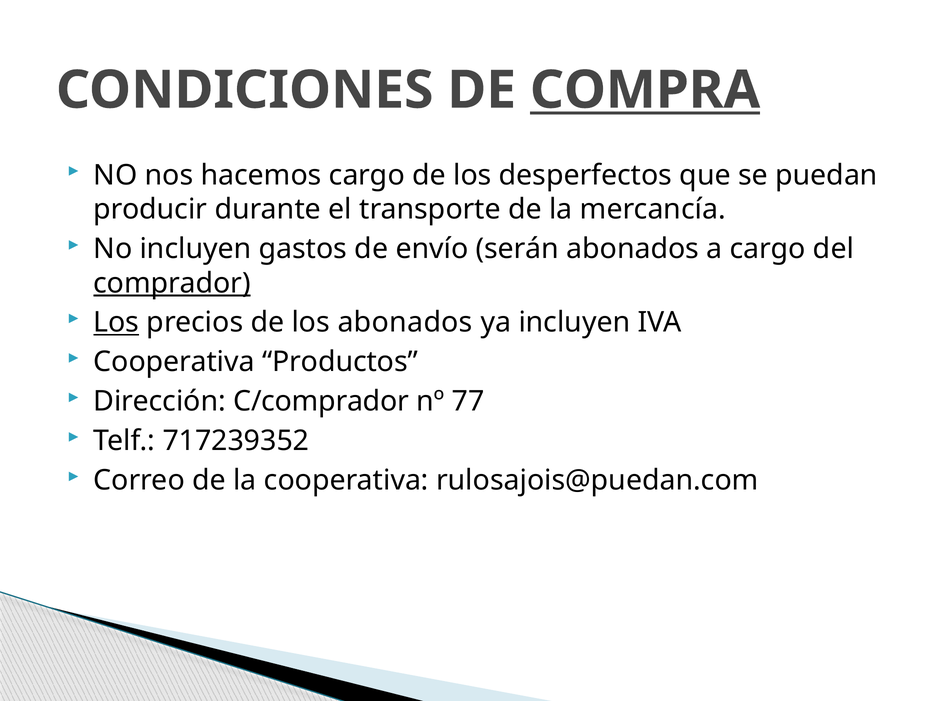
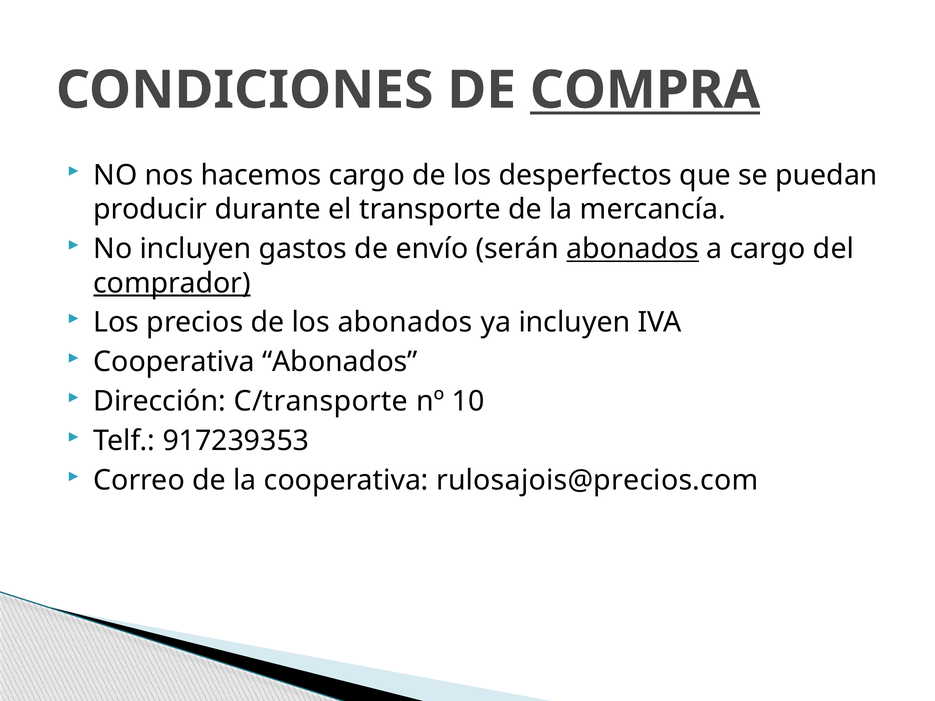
abonados at (633, 249) underline: none -> present
Los at (116, 323) underline: present -> none
Cooperativa Productos: Productos -> Abonados
C/comprador: C/comprador -> C/transporte
77: 77 -> 10
717239352: 717239352 -> 917239353
rulosajois@puedan.com: rulosajois@puedan.com -> rulosajois@precios.com
